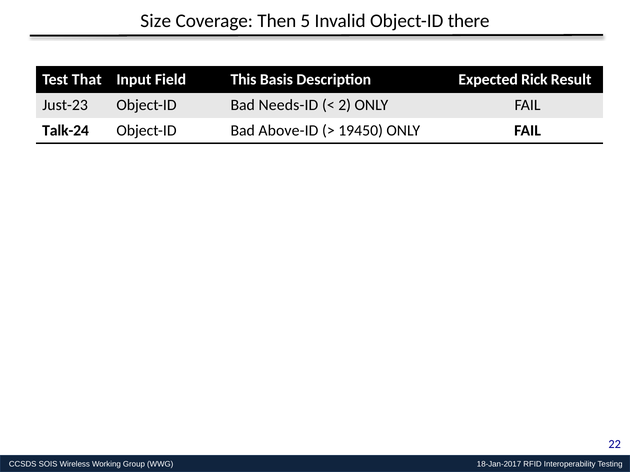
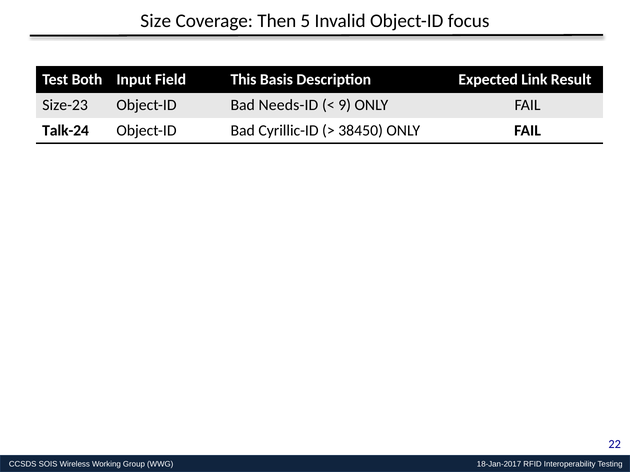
there: there -> focus
That: That -> Both
Rick: Rick -> Link
Just-23: Just-23 -> Size-23
2: 2 -> 9
Above-ID: Above-ID -> Cyrillic-ID
19450: 19450 -> 38450
